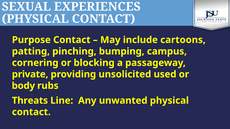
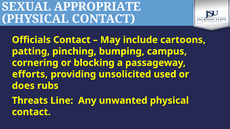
EXPERIENCES: EXPERIENCES -> APPROPRIATE
Purpose: Purpose -> Officials
private: private -> efforts
body: body -> does
